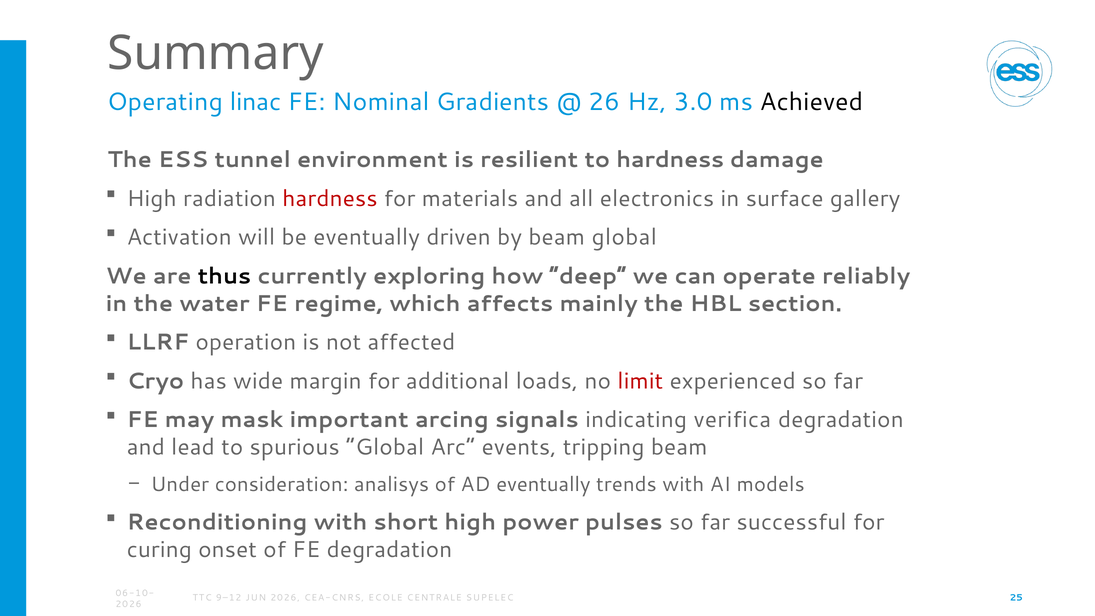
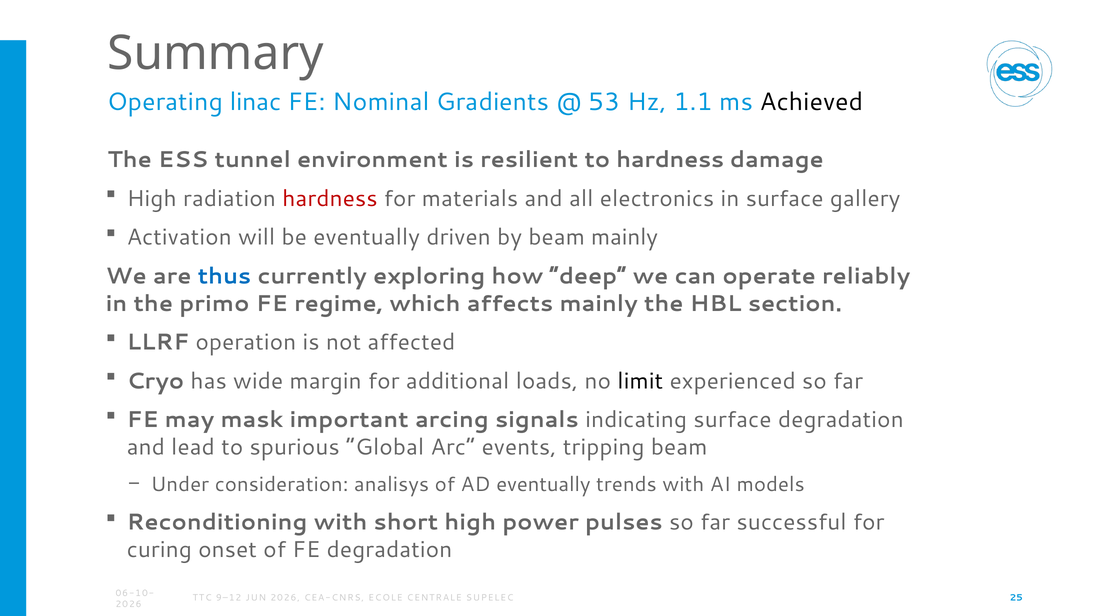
26: 26 -> 53
3.0: 3.0 -> 1.1
beam global: global -> mainly
thus colour: black -> blue
water: water -> primo
limit colour: red -> black
indicating verifica: verifica -> surface
